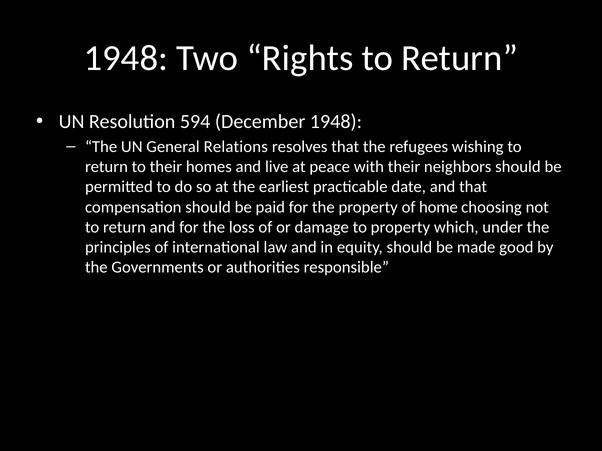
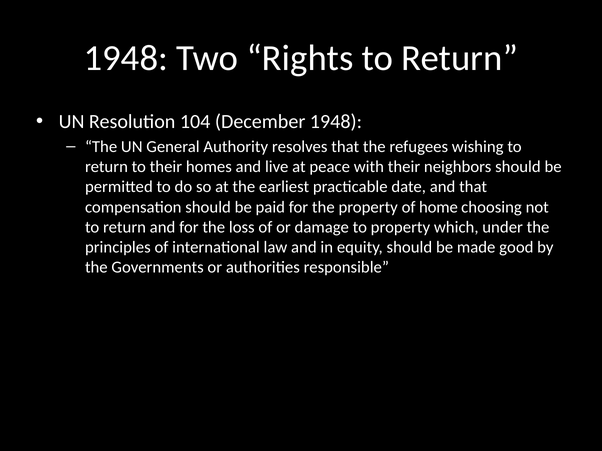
594: 594 -> 104
Relations: Relations -> Authority
